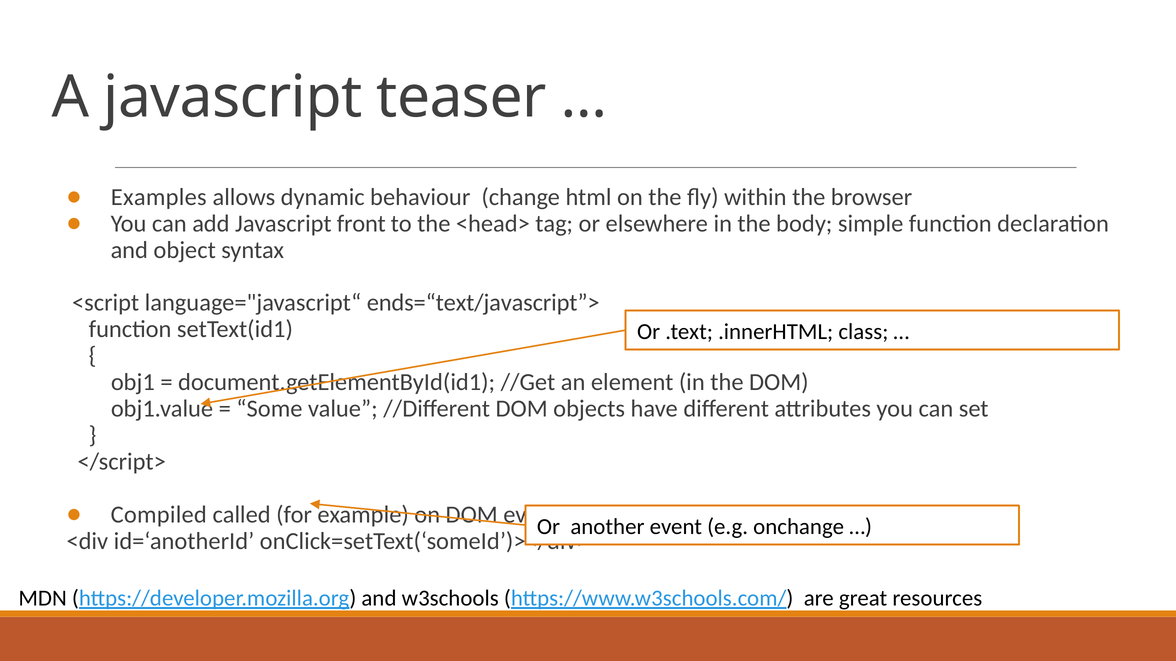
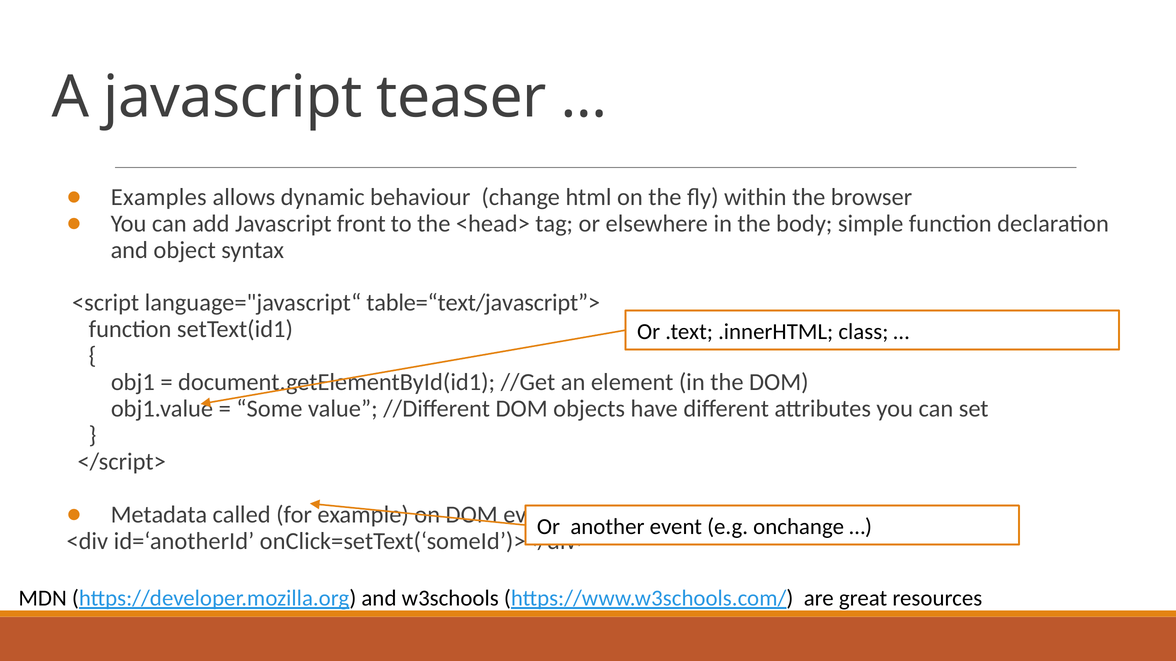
ends=“text/javascript”>: ends=“text/javascript”> -> table=“text/javascript”>
Compiled: Compiled -> Metadata
